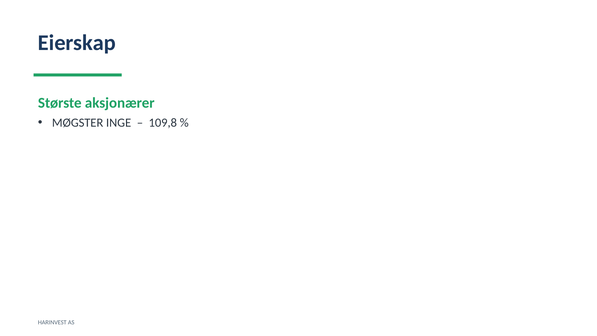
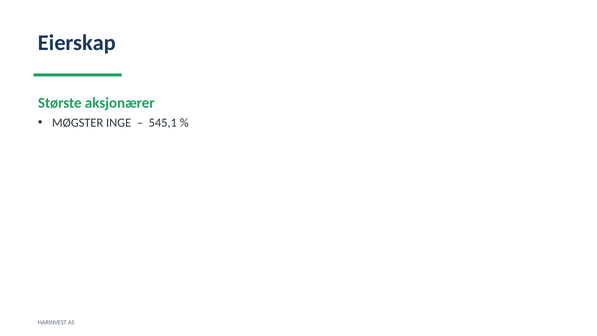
109,8: 109,8 -> 545,1
